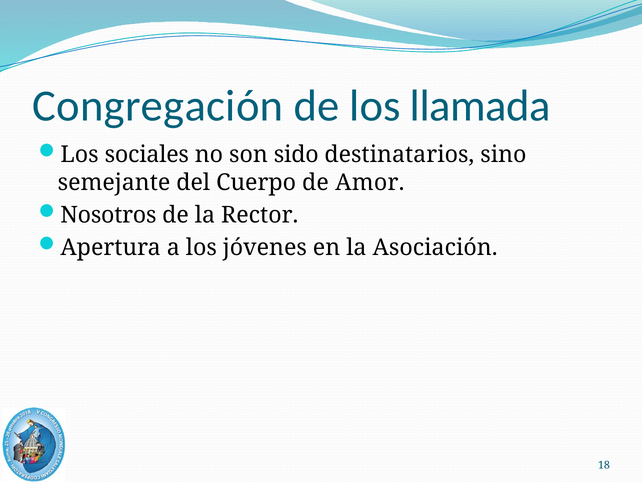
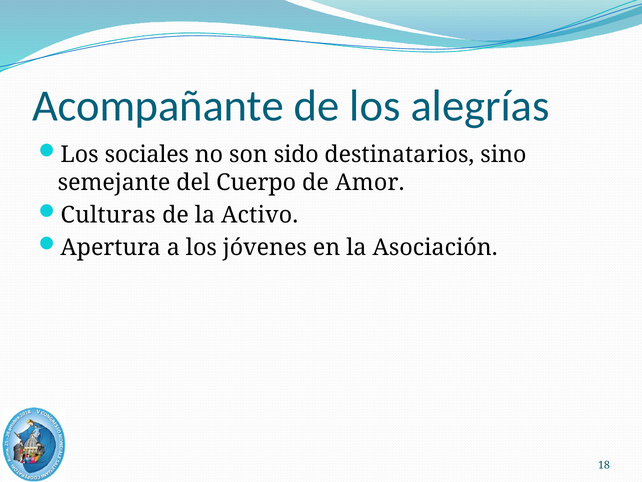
Congregación: Congregación -> Acompañante
llamada: llamada -> alegrías
Nosotros: Nosotros -> Culturas
Rector: Rector -> Activo
